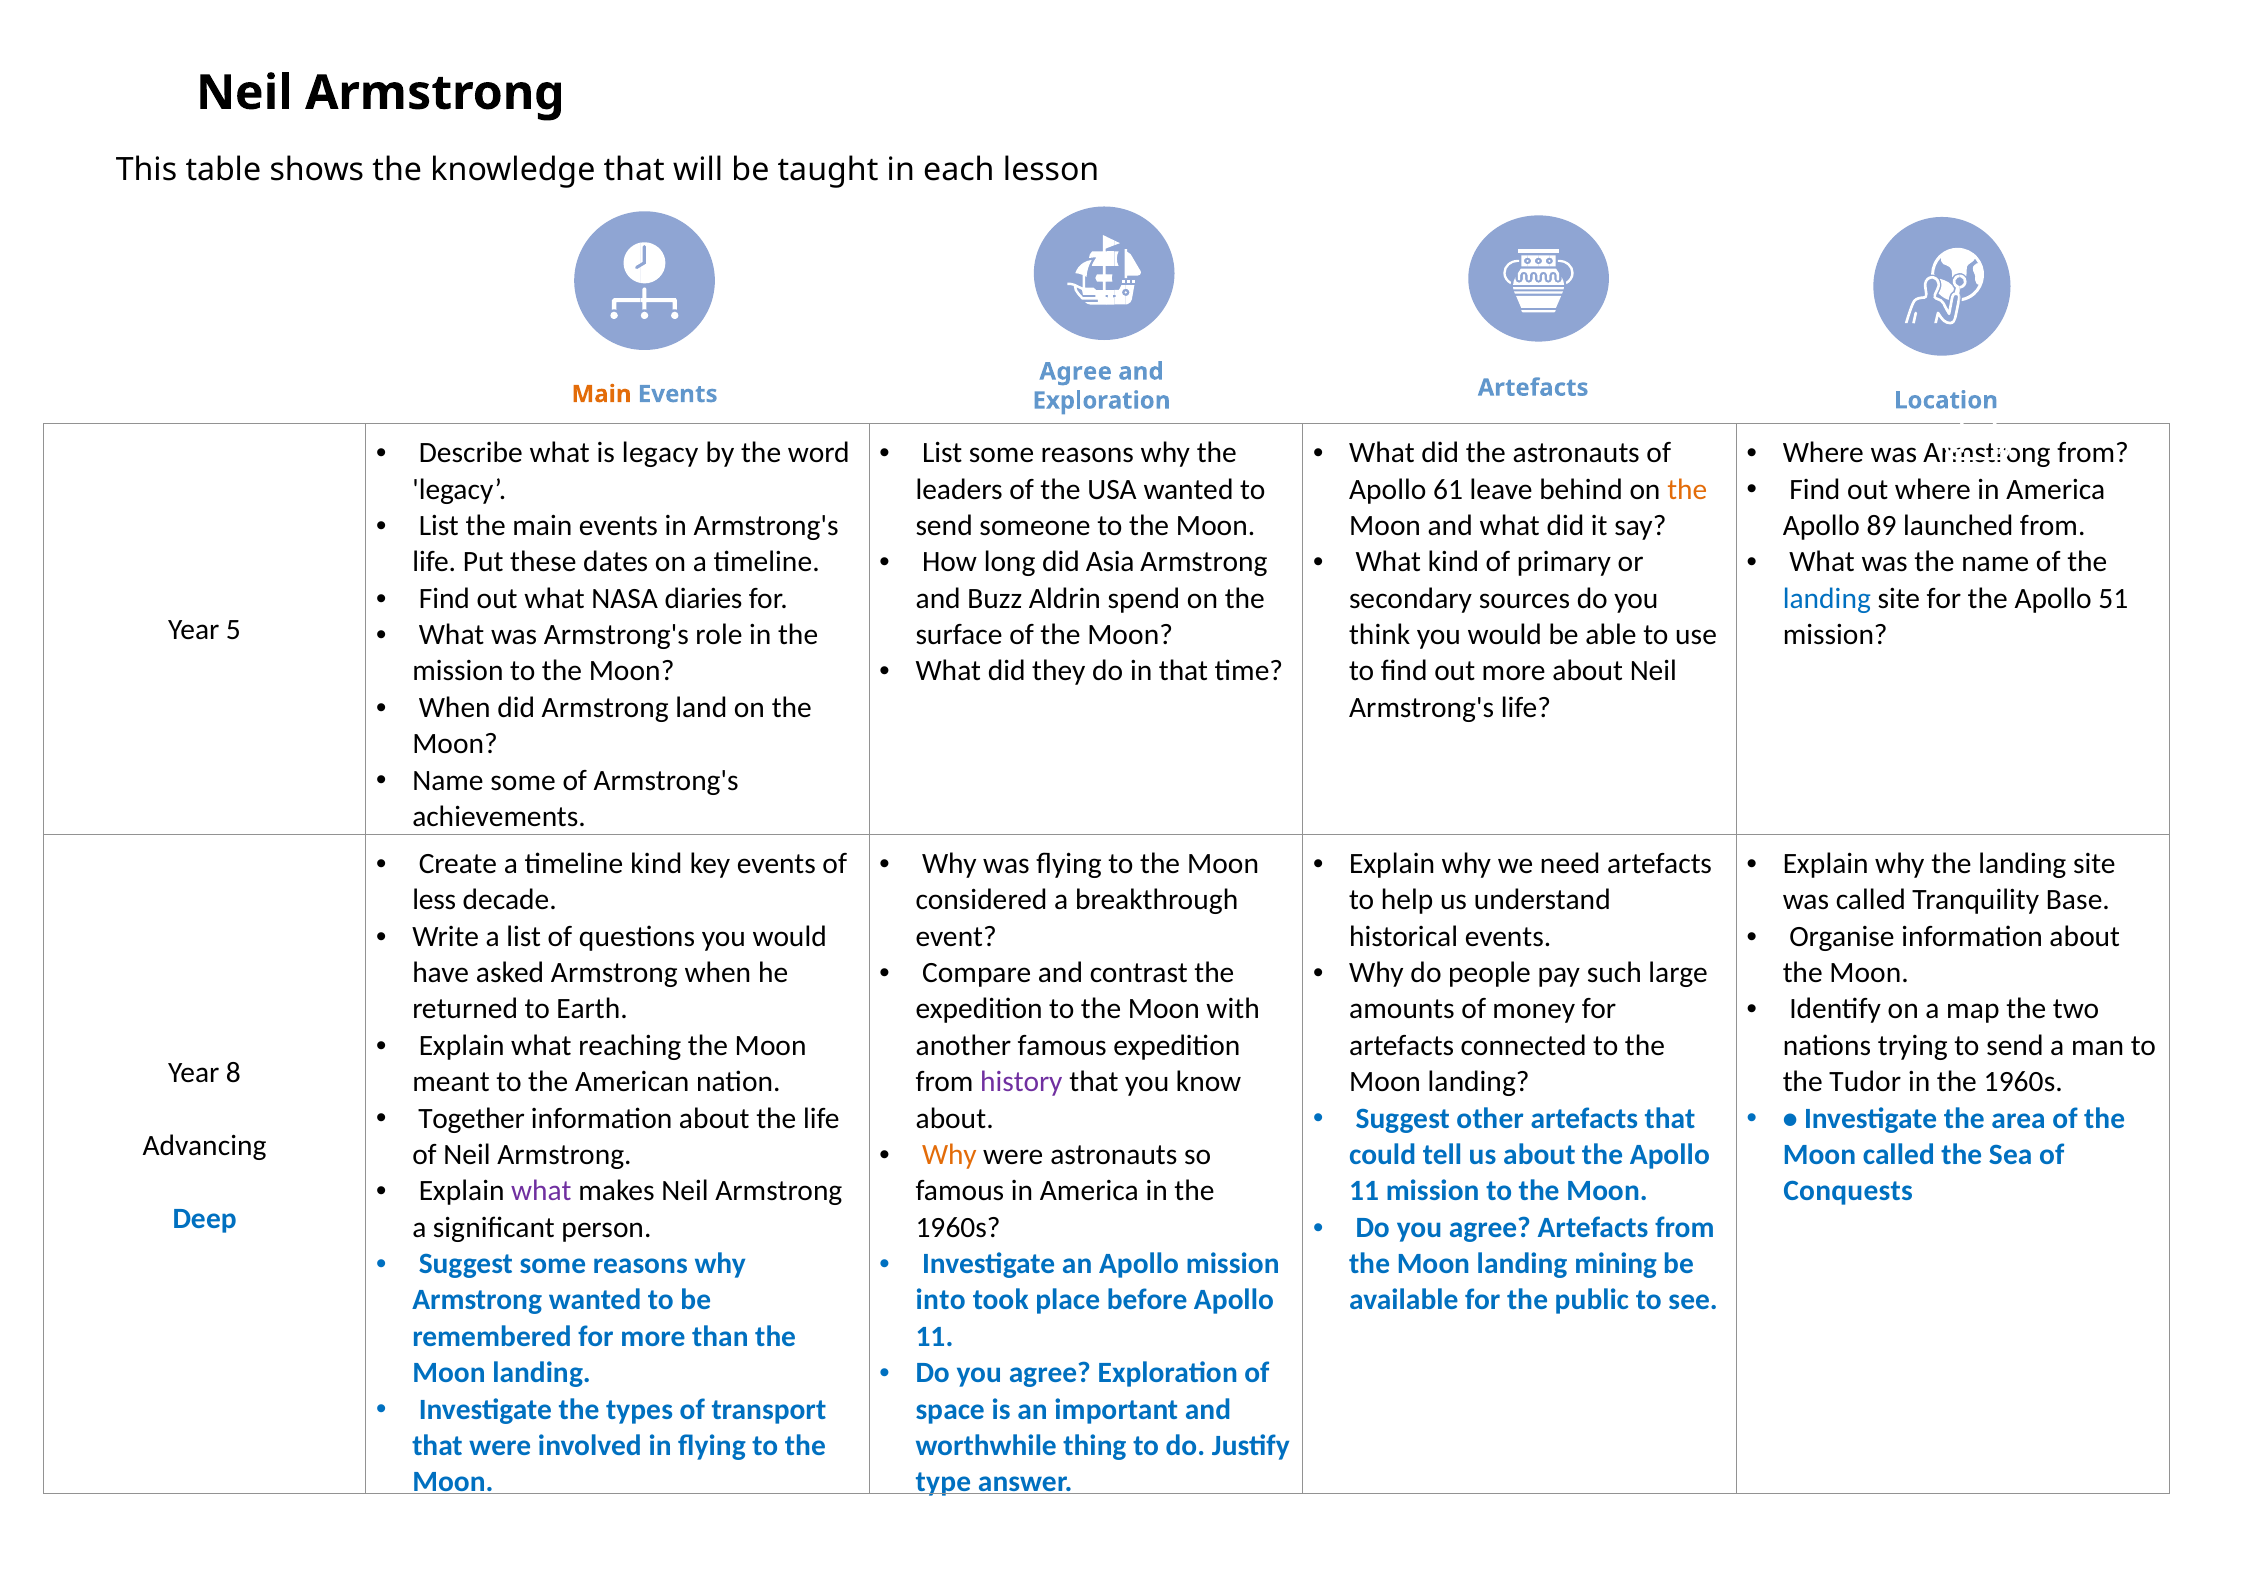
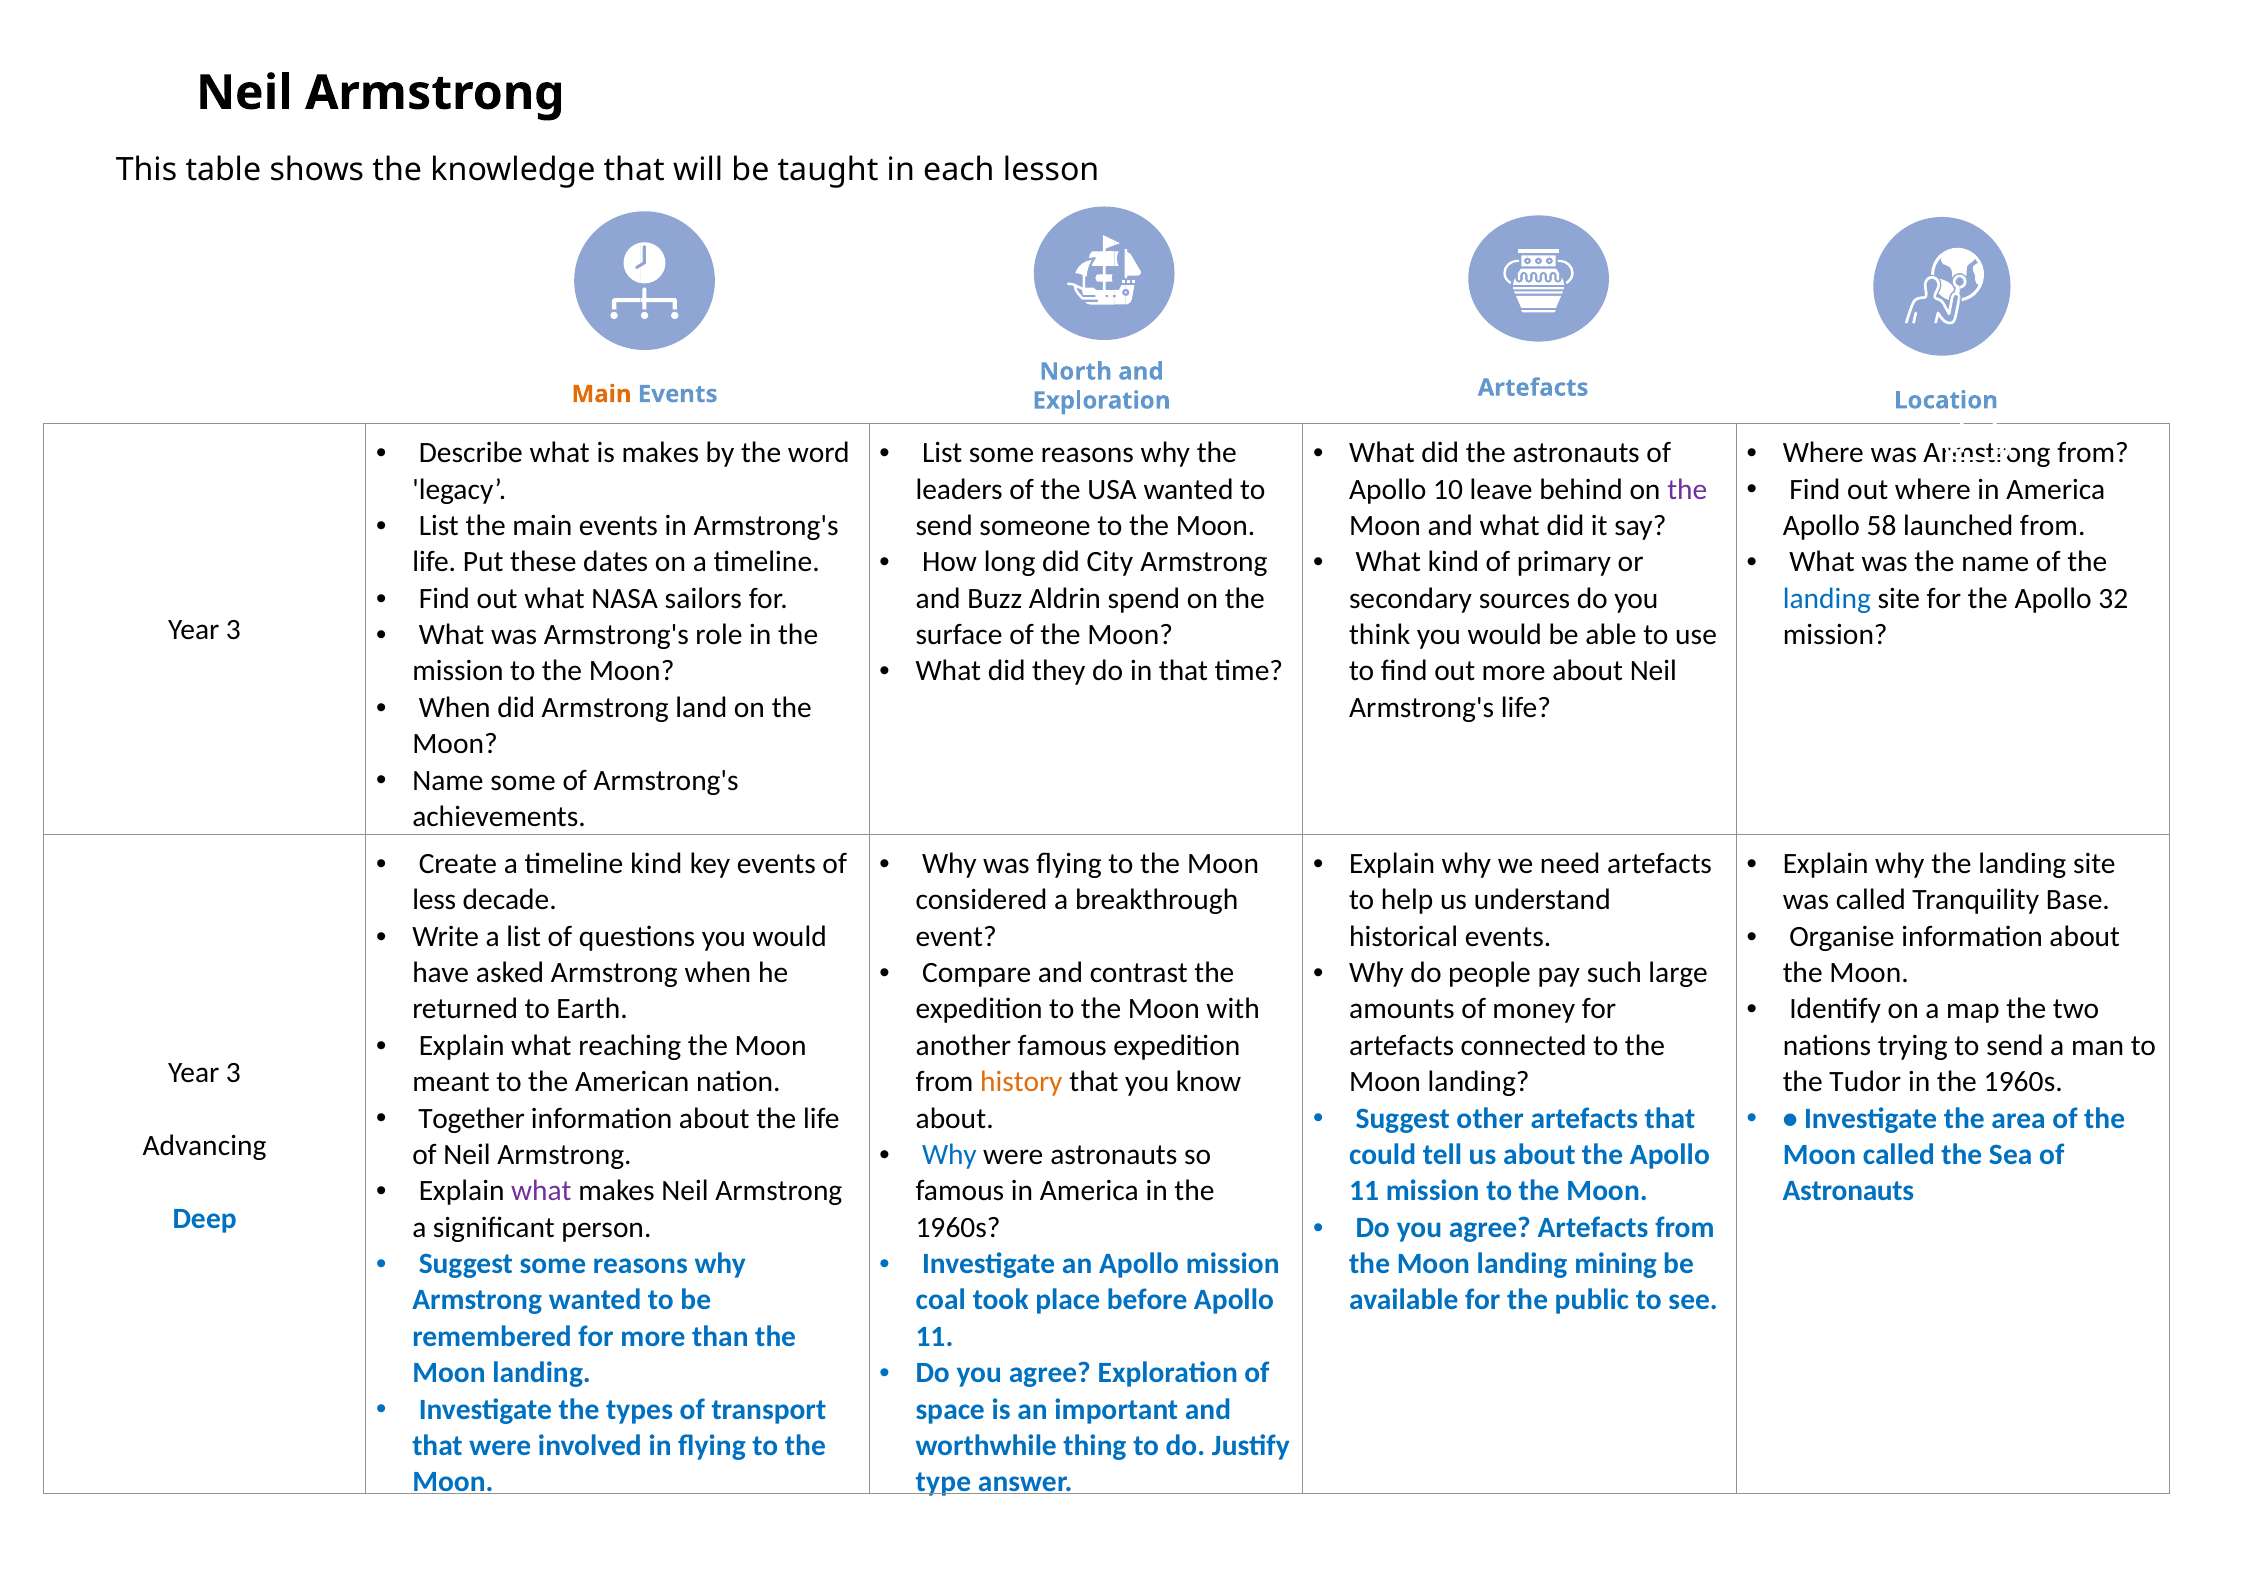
Agree at (1076, 372): Agree -> North
is legacy: legacy -> makes
61: 61 -> 10
the at (1687, 489) colour: orange -> purple
89: 89 -> 58
Asia: Asia -> City
diaries: diaries -> sailors
51: 51 -> 32
5 at (233, 629): 5 -> 3
8 at (233, 1073): 8 -> 3
history colour: purple -> orange
Why at (949, 1155) colour: orange -> blue
Conquests at (1848, 1191): Conquests -> Astronauts
into: into -> coal
